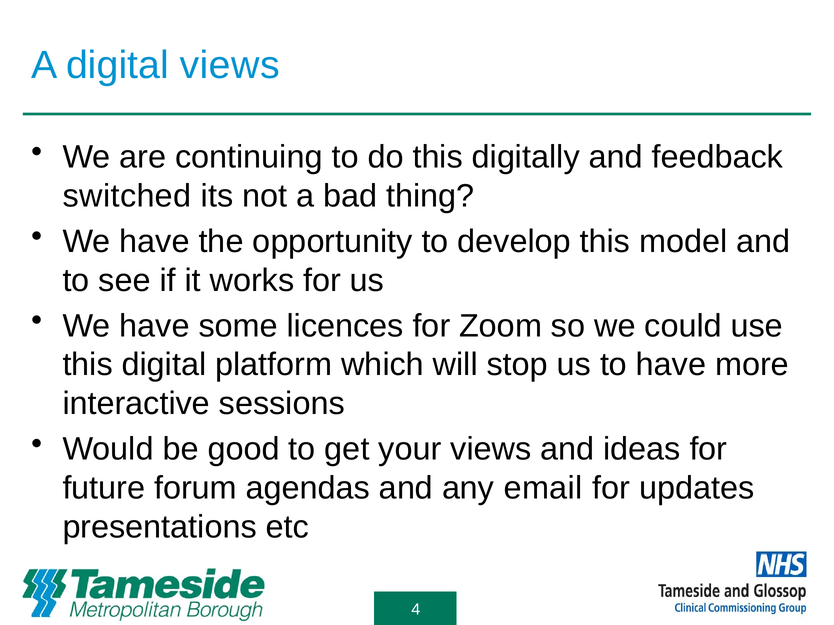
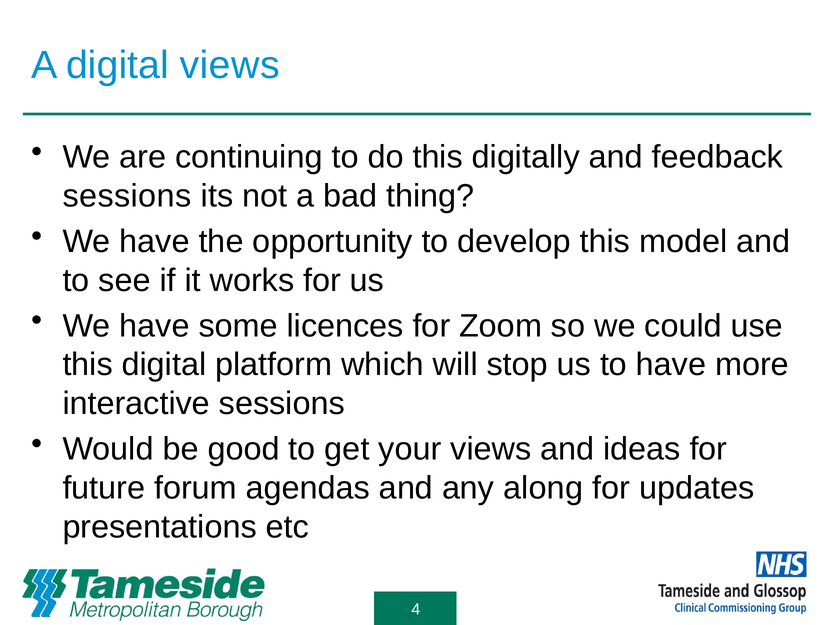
switched at (127, 196): switched -> sessions
email: email -> along
